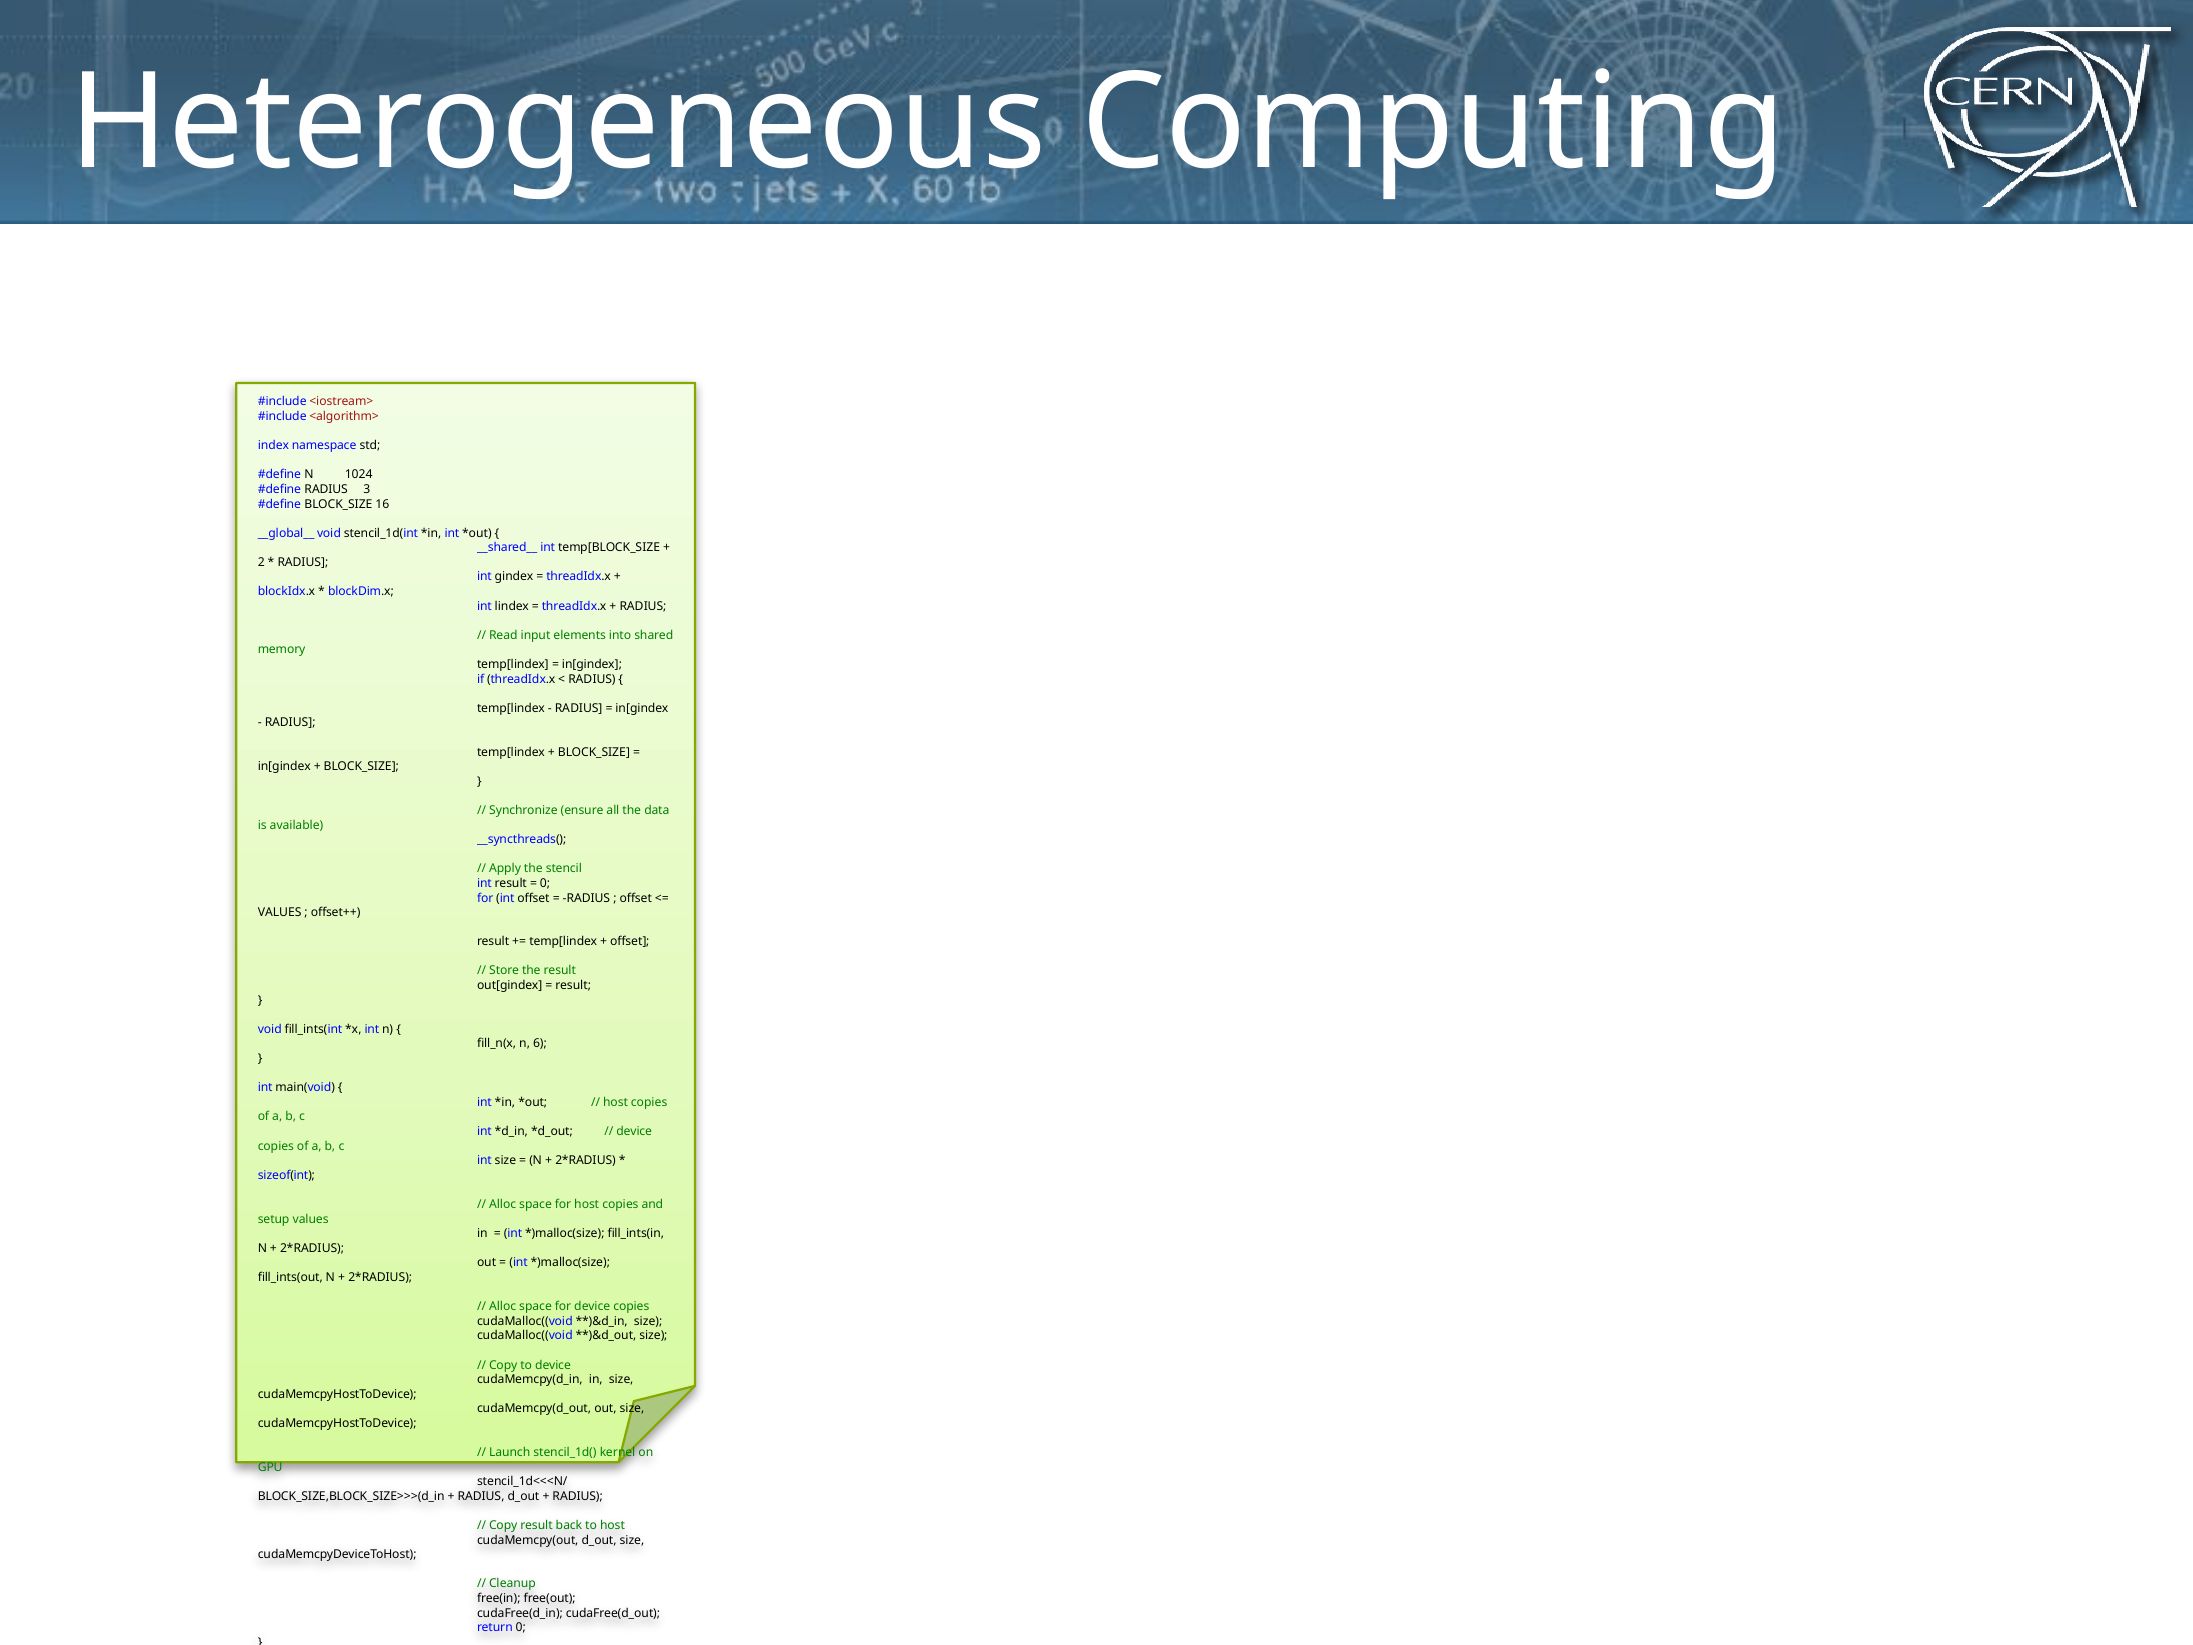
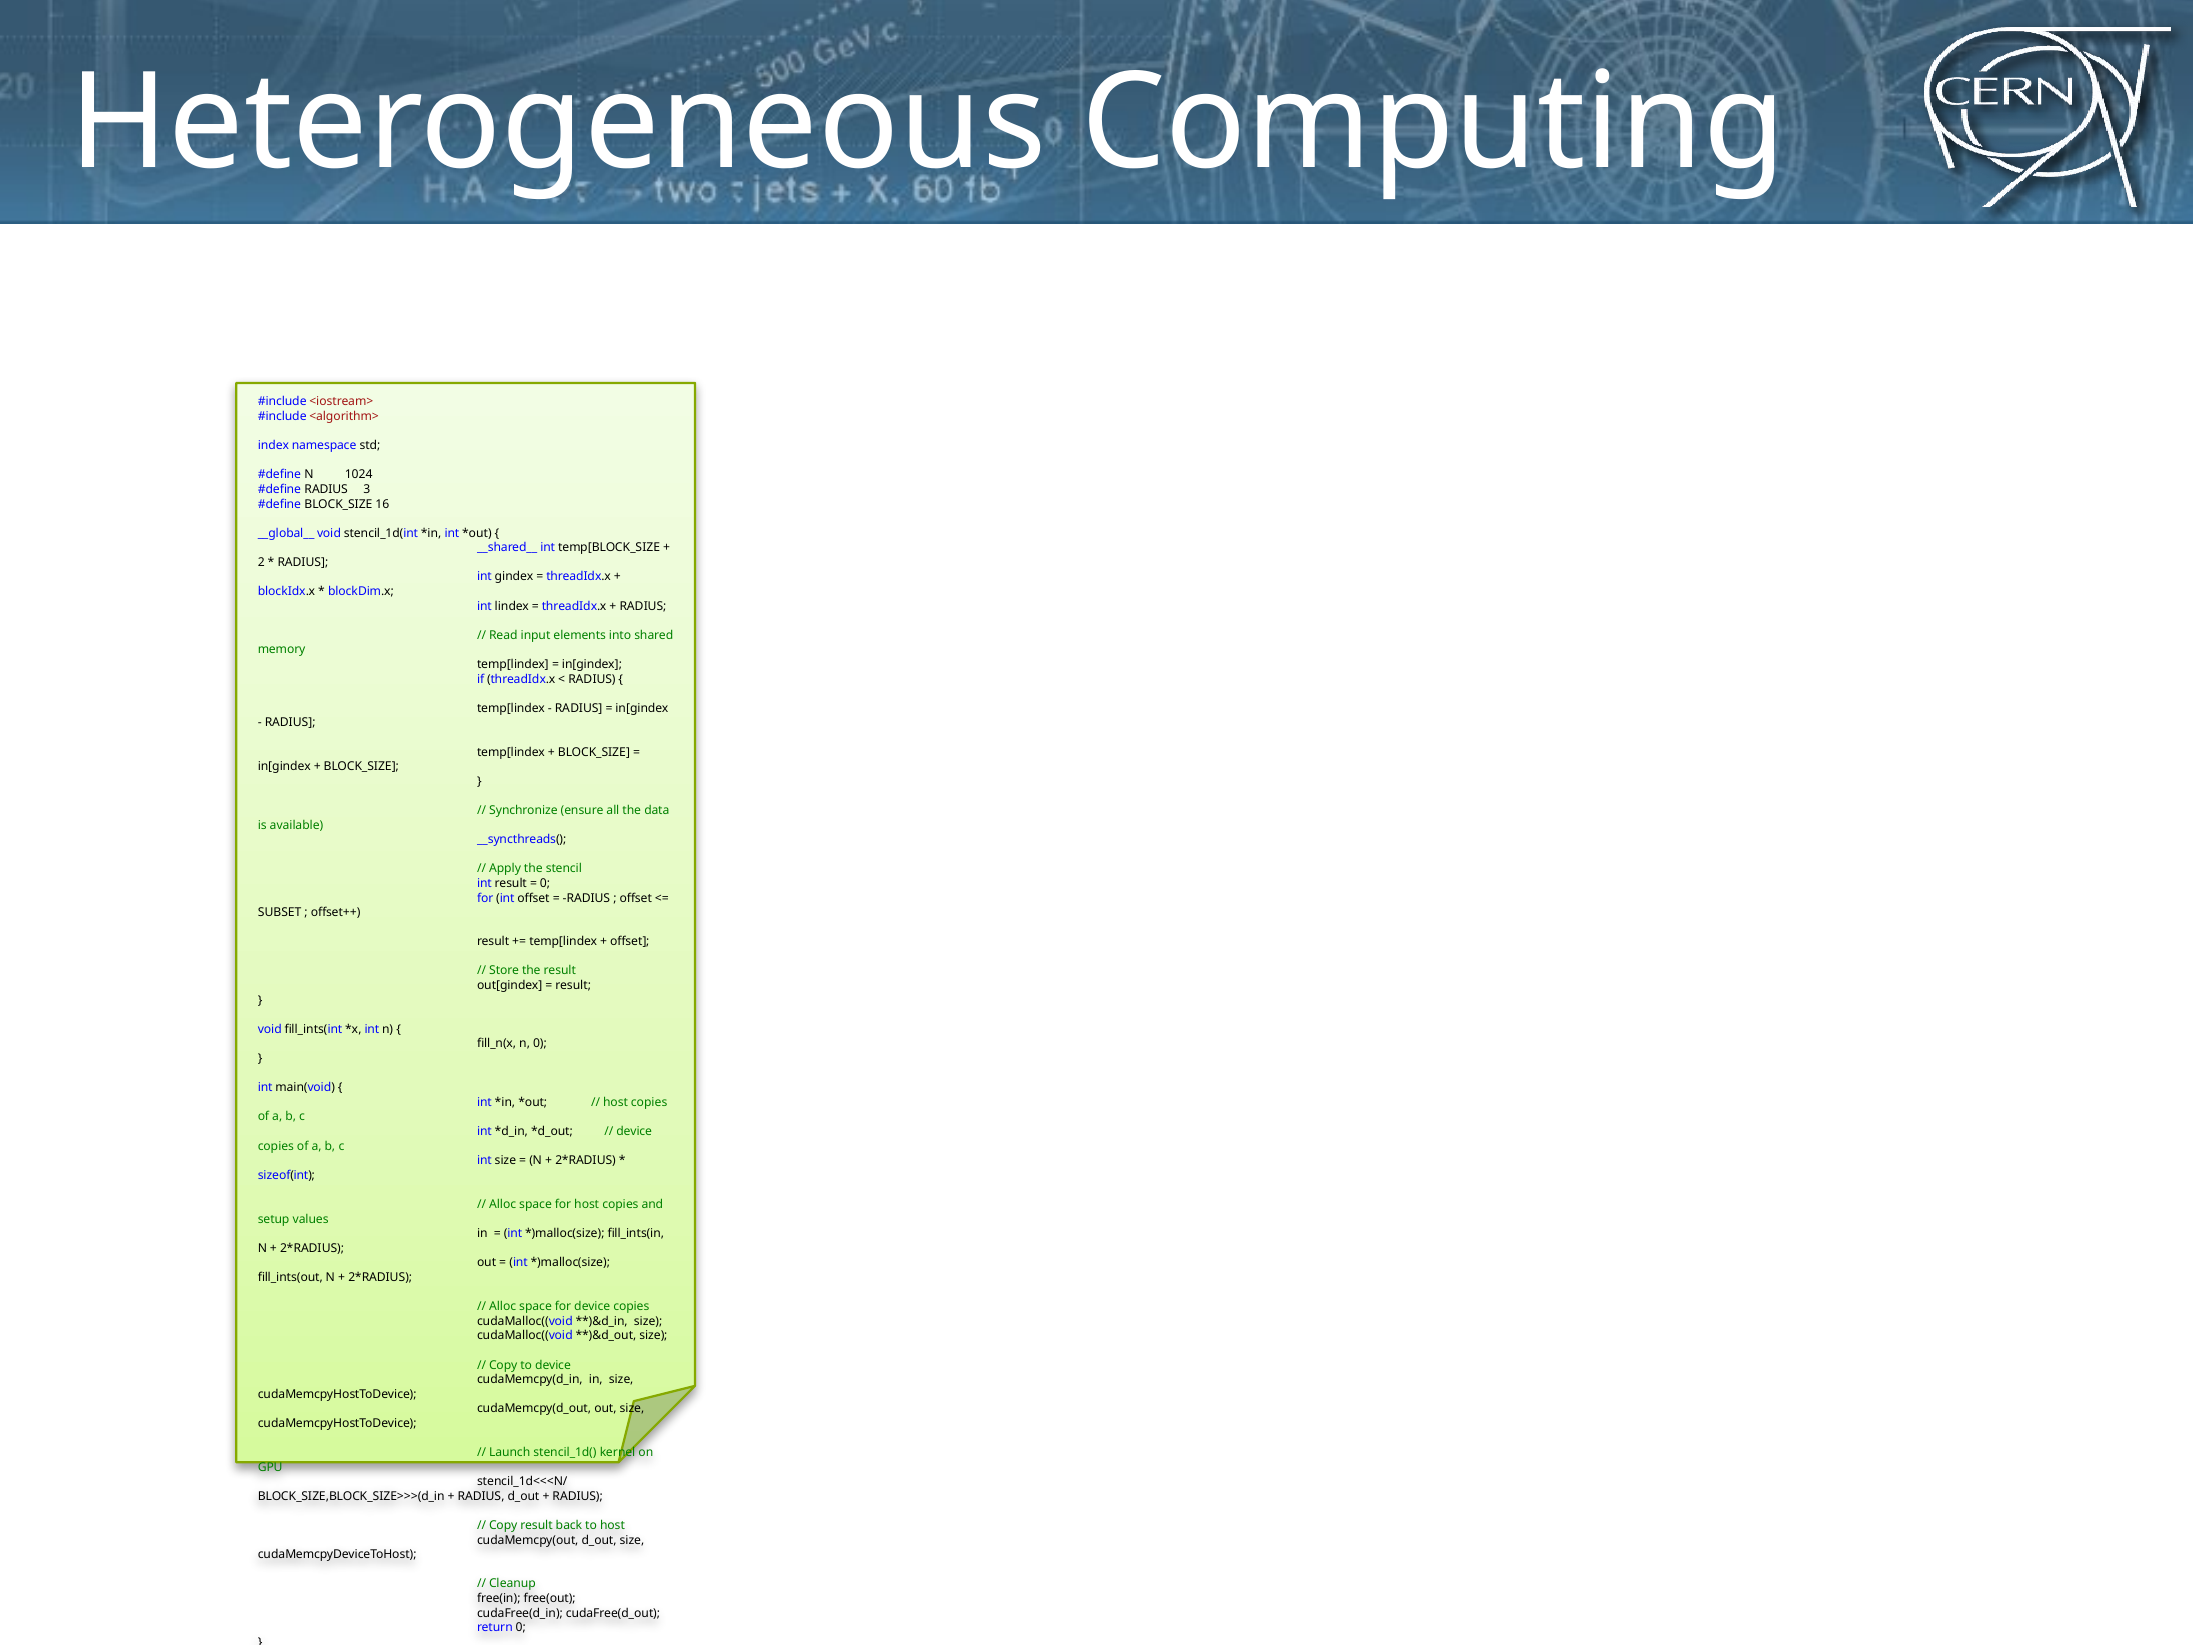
VALUES at (280, 912): VALUES -> SUBSET
n 6: 6 -> 0
